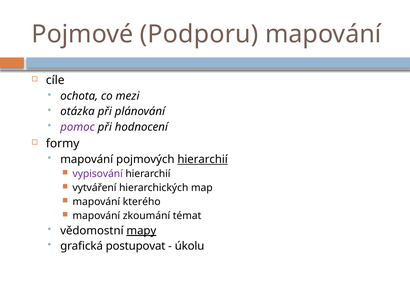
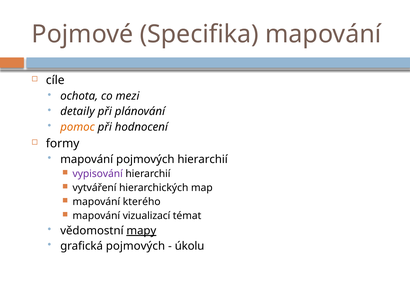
Podporu: Podporu -> Specifika
otázka: otázka -> detaily
pomoc colour: purple -> orange
hierarchií at (203, 159) underline: present -> none
zkoumání: zkoumání -> vizualizací
grafická postupovat: postupovat -> pojmových
